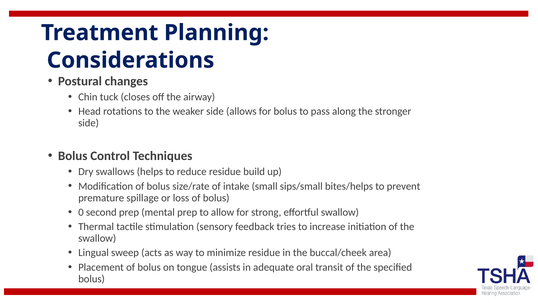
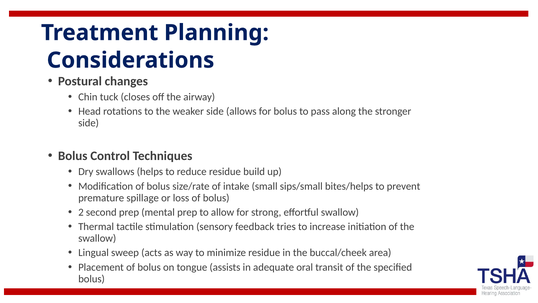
0: 0 -> 2
